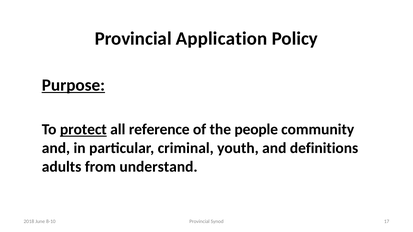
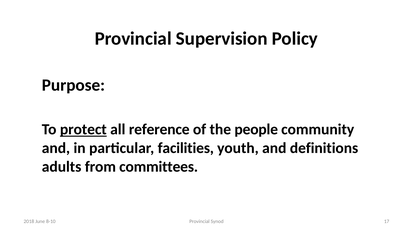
Application: Application -> Supervision
Purpose underline: present -> none
criminal: criminal -> facilities
understand: understand -> committees
